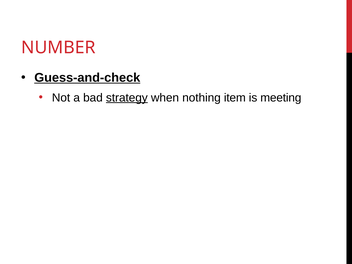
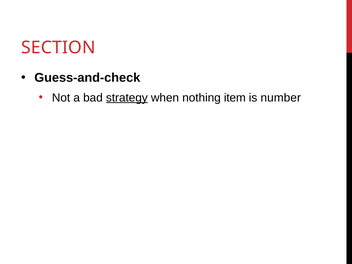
NUMBER: NUMBER -> SECTION
Guess-and-check underline: present -> none
meeting: meeting -> number
